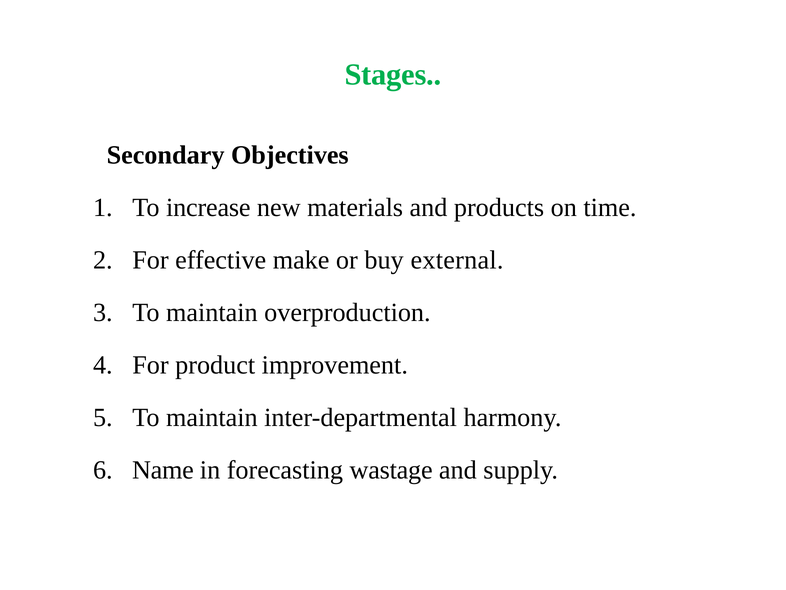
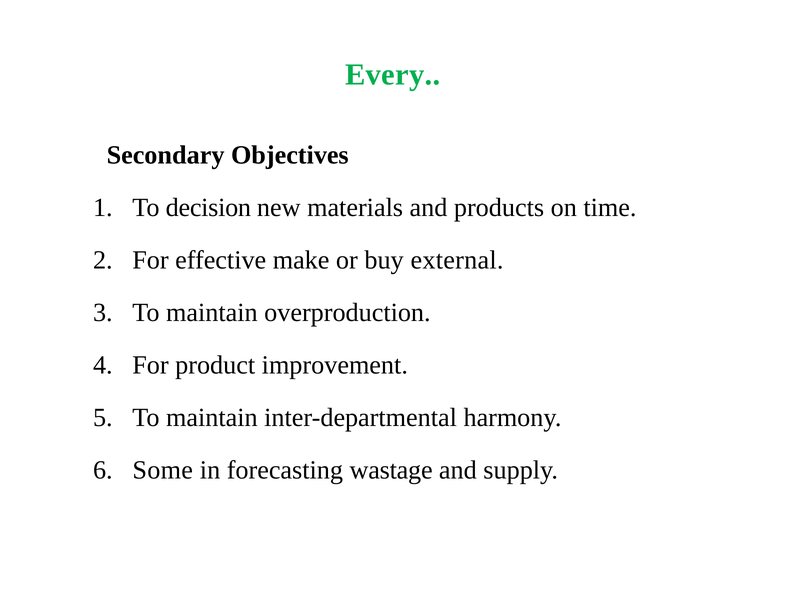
Stages: Stages -> Every
increase: increase -> decision
Name: Name -> Some
